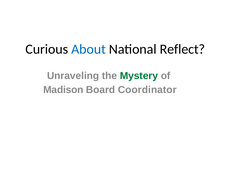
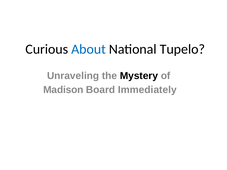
Reflect: Reflect -> Tupelo
Mystery colour: green -> black
Coordinator: Coordinator -> Immediately
